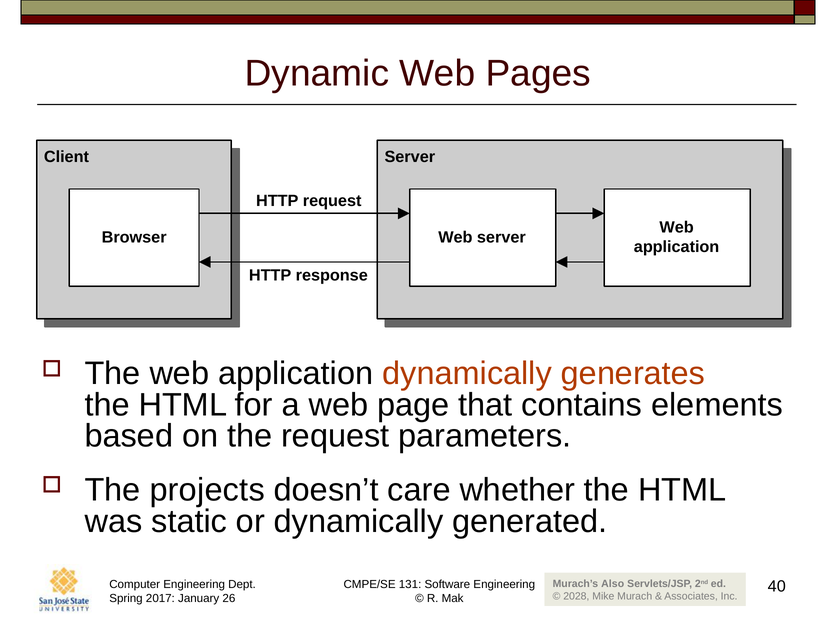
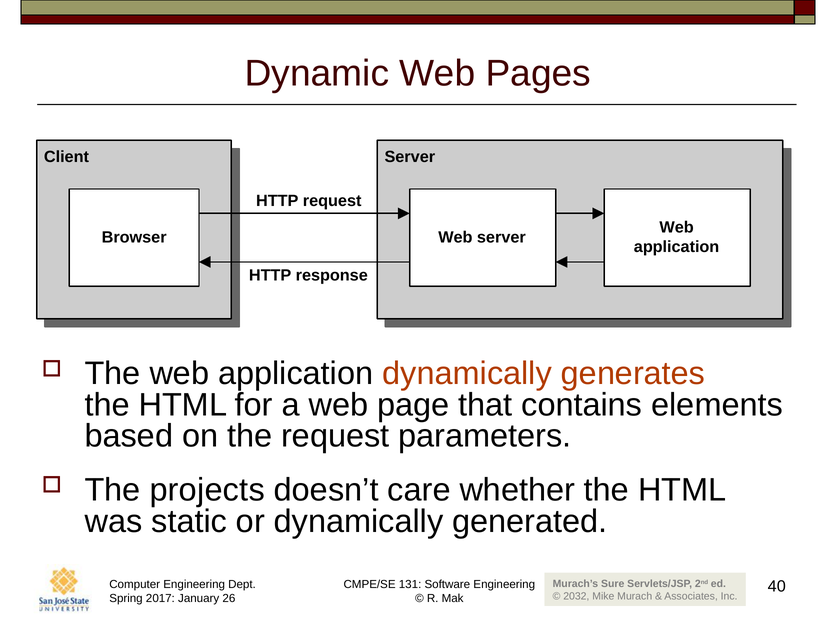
Also: Also -> Sure
2028: 2028 -> 2032
